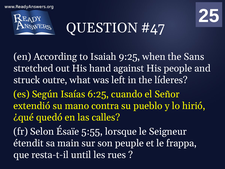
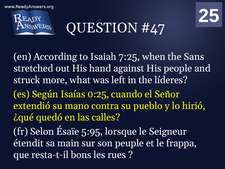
9:25: 9:25 -> 7:25
outre: outre -> more
6:25: 6:25 -> 0:25
5:55: 5:55 -> 5:95
until: until -> bons
